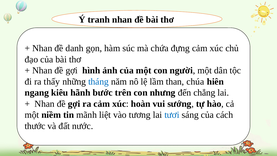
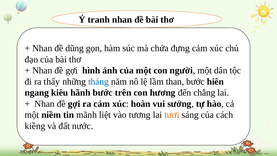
danh: danh -> dũng
than chúa: chúa -> bước
nhưng: nhưng -> hương
tươi colour: blue -> orange
thước: thước -> kiềng
